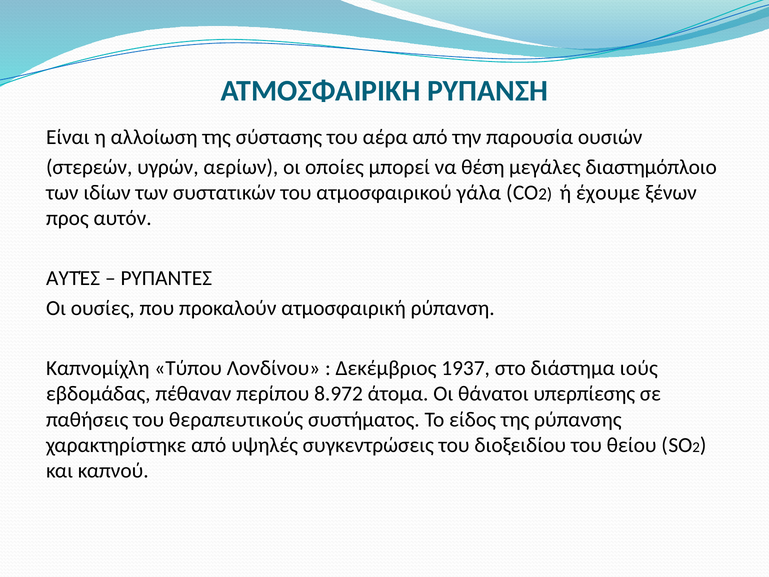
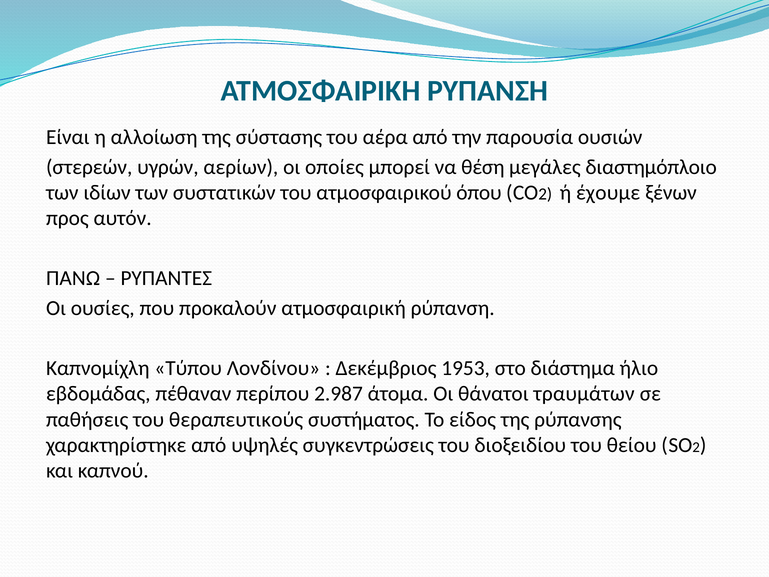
γάλα: γάλα -> όπου
ΑΥΤΈΣ: ΑΥΤΈΣ -> ΠΑΝΩ
1937: 1937 -> 1953
ιούς: ιούς -> ήλιο
8.972: 8.972 -> 2.987
υπερπίεσης: υπερπίεσης -> τραυμάτων
